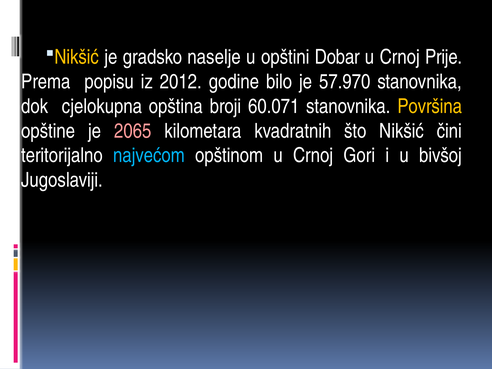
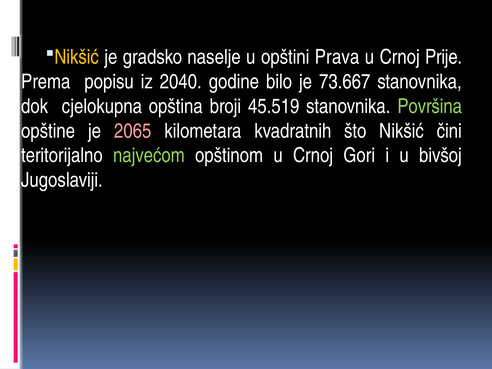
Dobar: Dobar -> Prava
2012: 2012 -> 2040
57.970: 57.970 -> 73.667
60.071: 60.071 -> 45.519
Površina colour: yellow -> light green
najvećom colour: light blue -> light green
